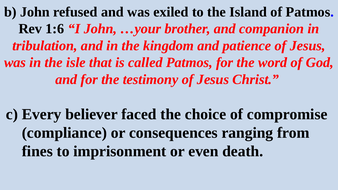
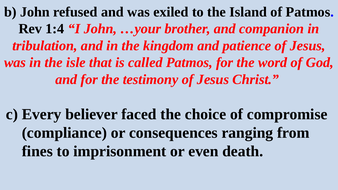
1:6: 1:6 -> 1:4
